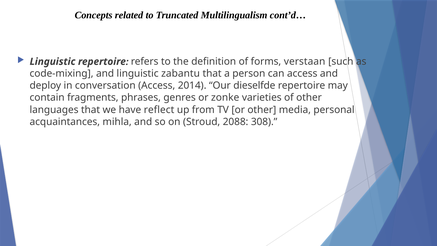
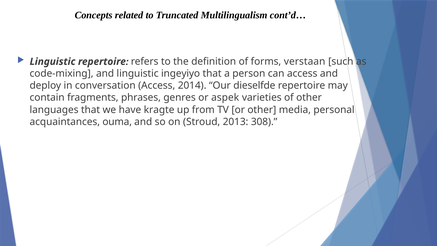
zabantu: zabantu -> ingeyiyo
zonke: zonke -> aspek
reflect: reflect -> kragte
mihla: mihla -> ouma
2088: 2088 -> 2013
